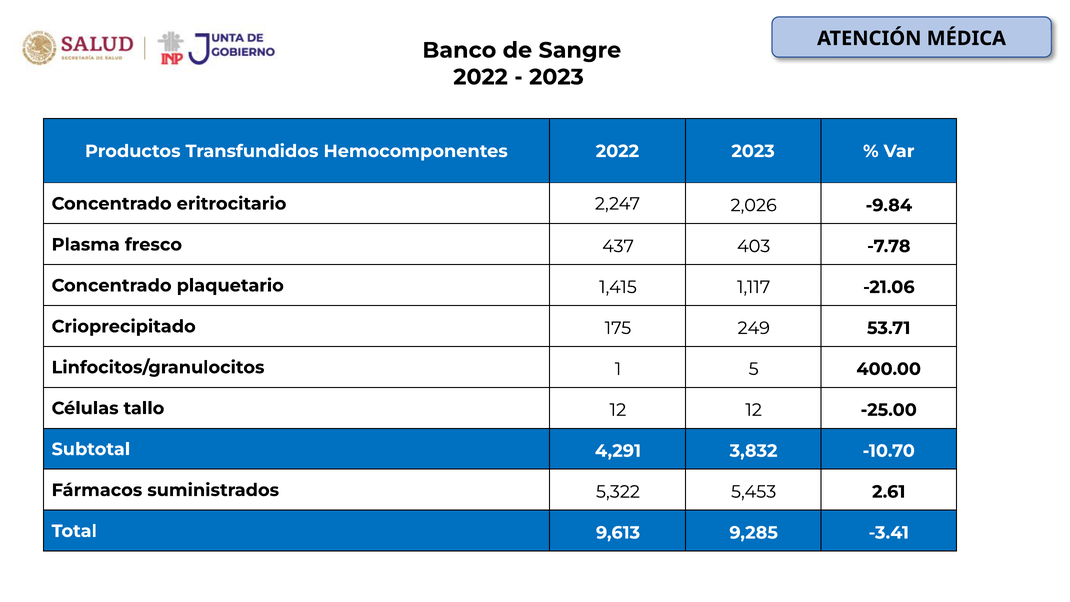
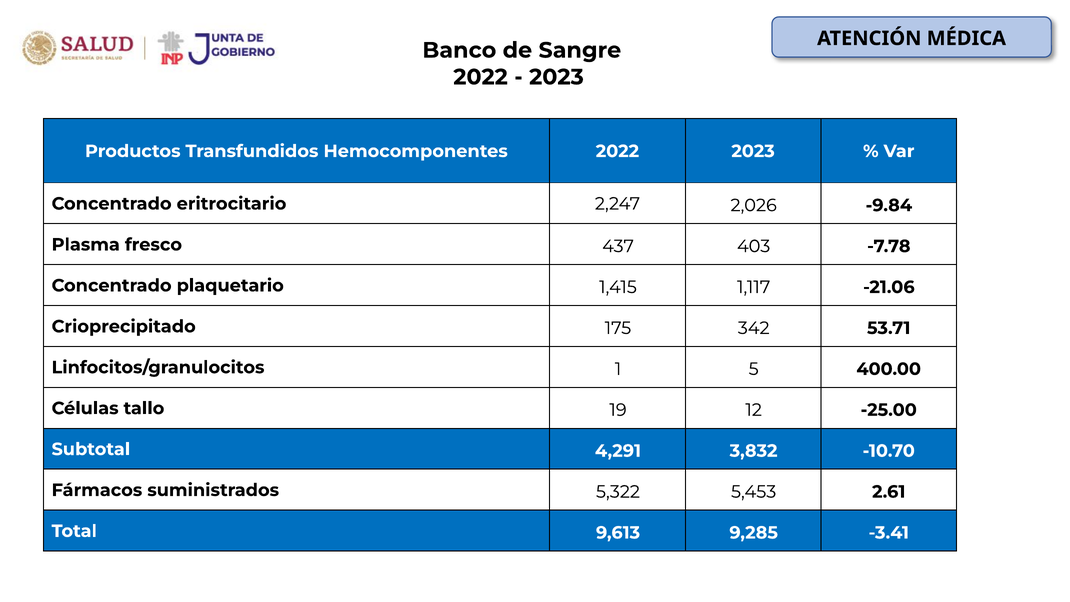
249: 249 -> 342
tallo 12: 12 -> 19
